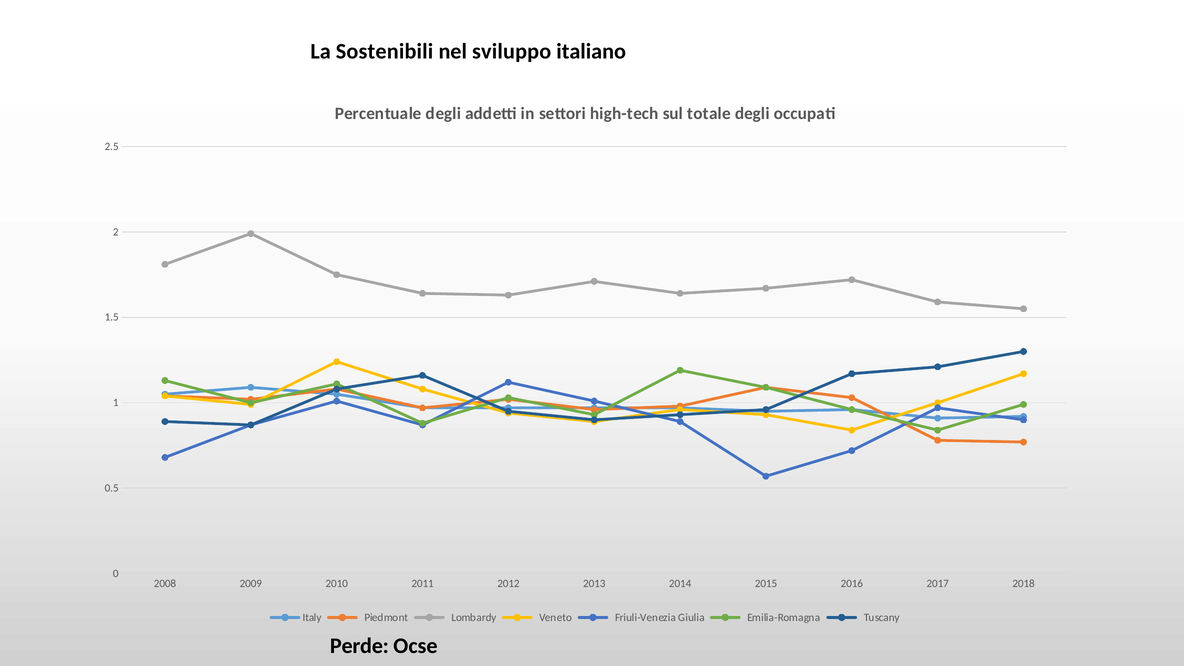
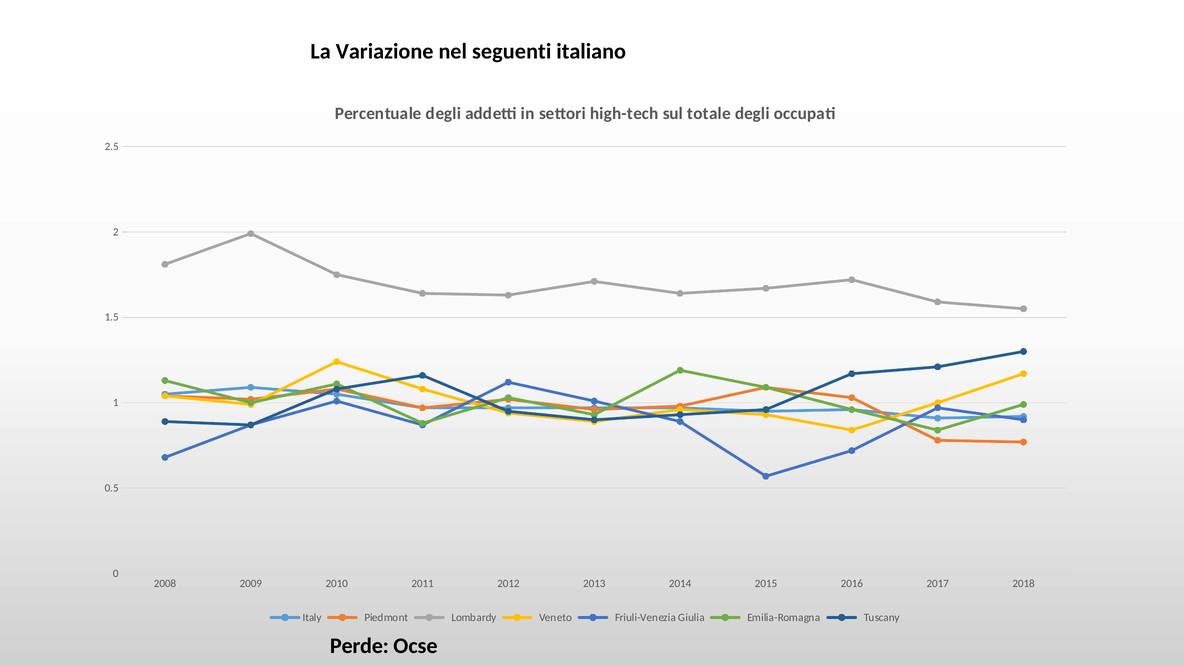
Sostenibili: Sostenibili -> Variazione
sviluppo: sviluppo -> seguenti
